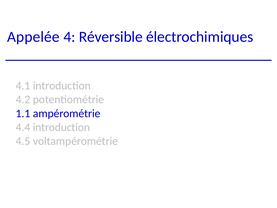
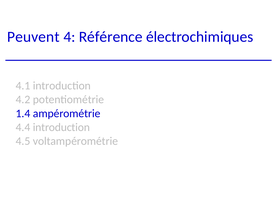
Appelée: Appelée -> Peuvent
Réversible: Réversible -> Référence
1.1: 1.1 -> 1.4
